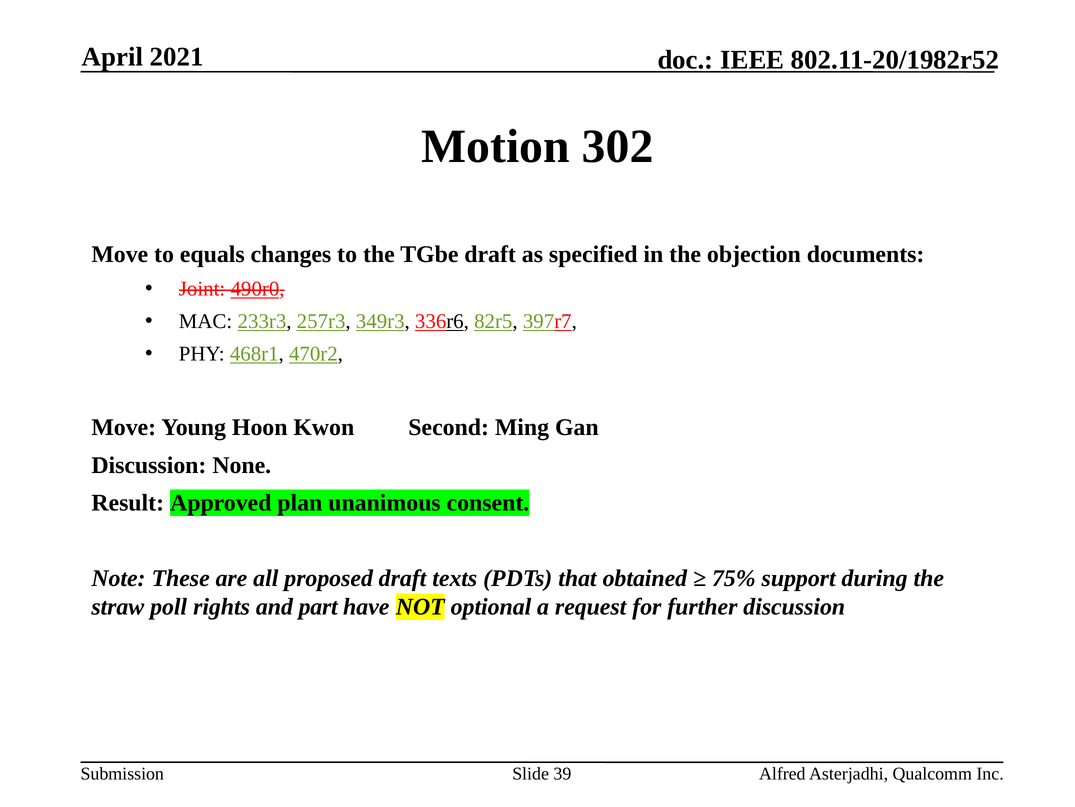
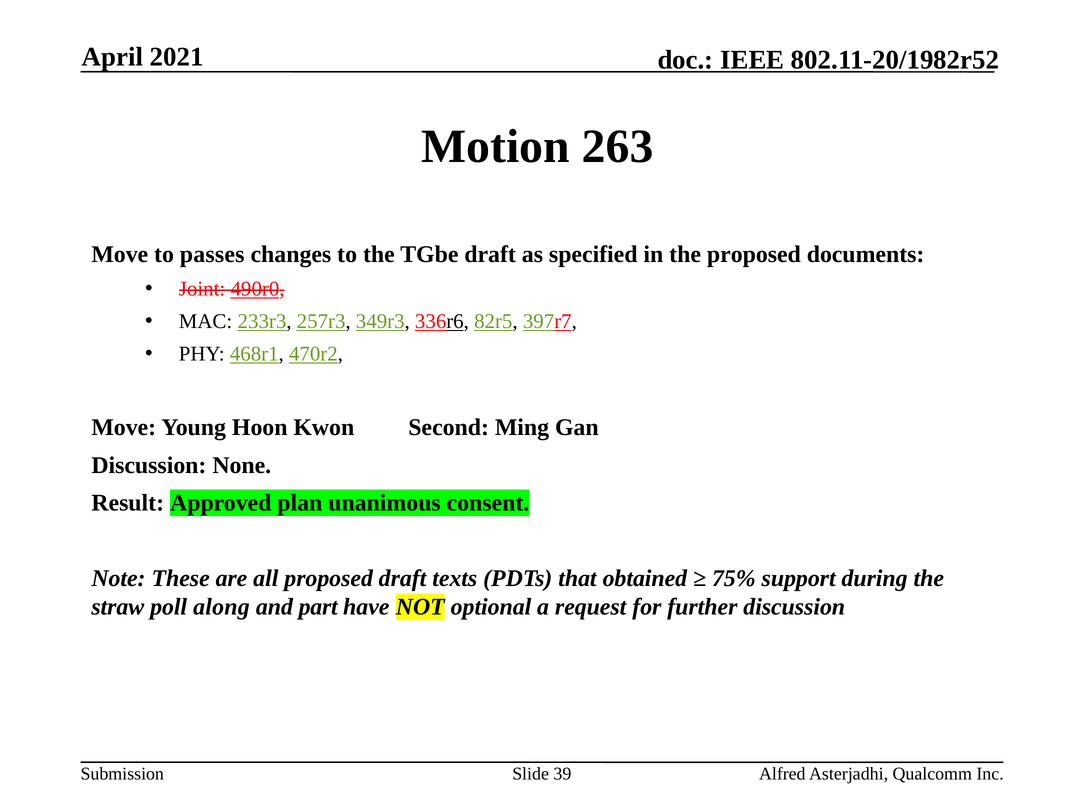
302: 302 -> 263
equals: equals -> passes
the objection: objection -> proposed
rights: rights -> along
